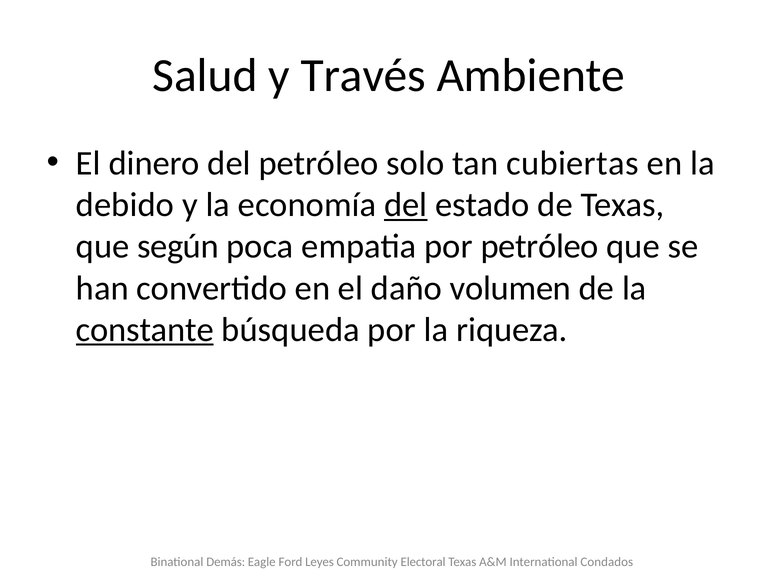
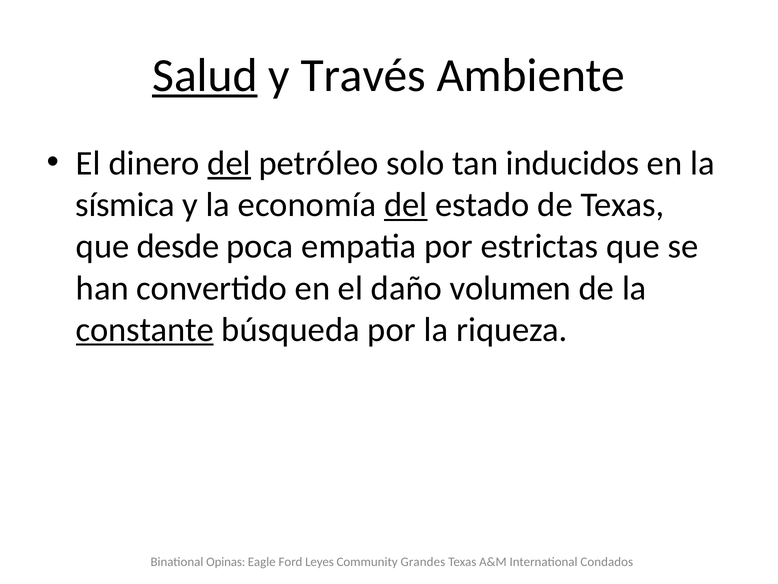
Salud underline: none -> present
del at (229, 163) underline: none -> present
cubiertas: cubiertas -> inducidos
debido: debido -> sísmica
según: según -> desde
por petróleo: petróleo -> estrictas
Demás: Demás -> Opinas
Electoral: Electoral -> Grandes
